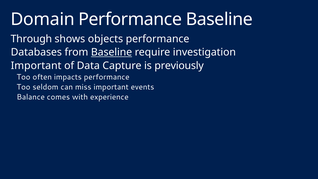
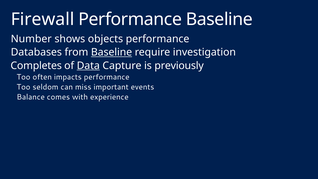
Domain: Domain -> Firewall
Through: Through -> Number
Important at (36, 66): Important -> Completes
Data underline: none -> present
